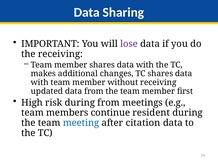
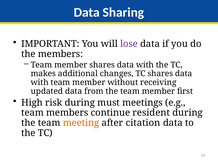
the receiving: receiving -> members
during from: from -> must
meeting colour: blue -> orange
